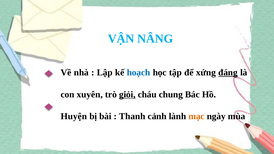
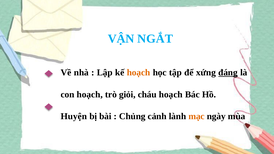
NÂNG: NÂNG -> NGẮT
hoạch at (139, 73) colour: blue -> orange
con xuyên: xuyên -> hoạch
giỏi underline: present -> none
cháu chung: chung -> hoạch
Thanh: Thanh -> Chủng
